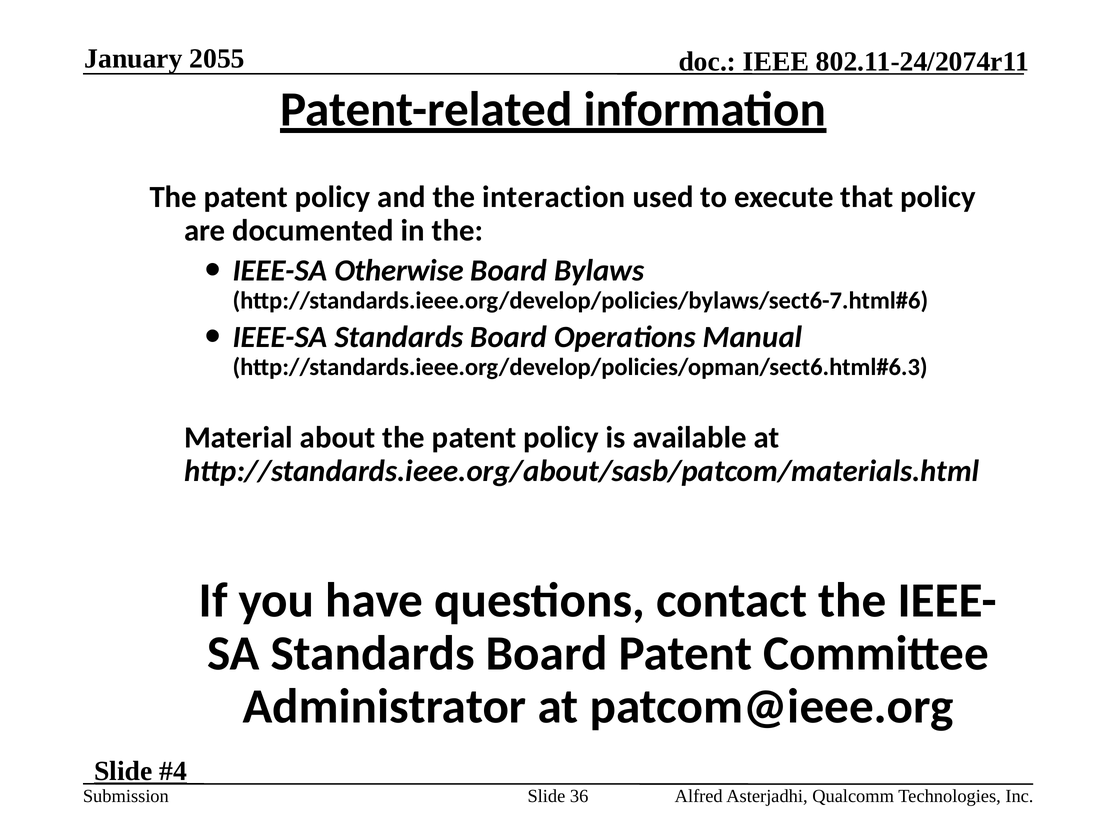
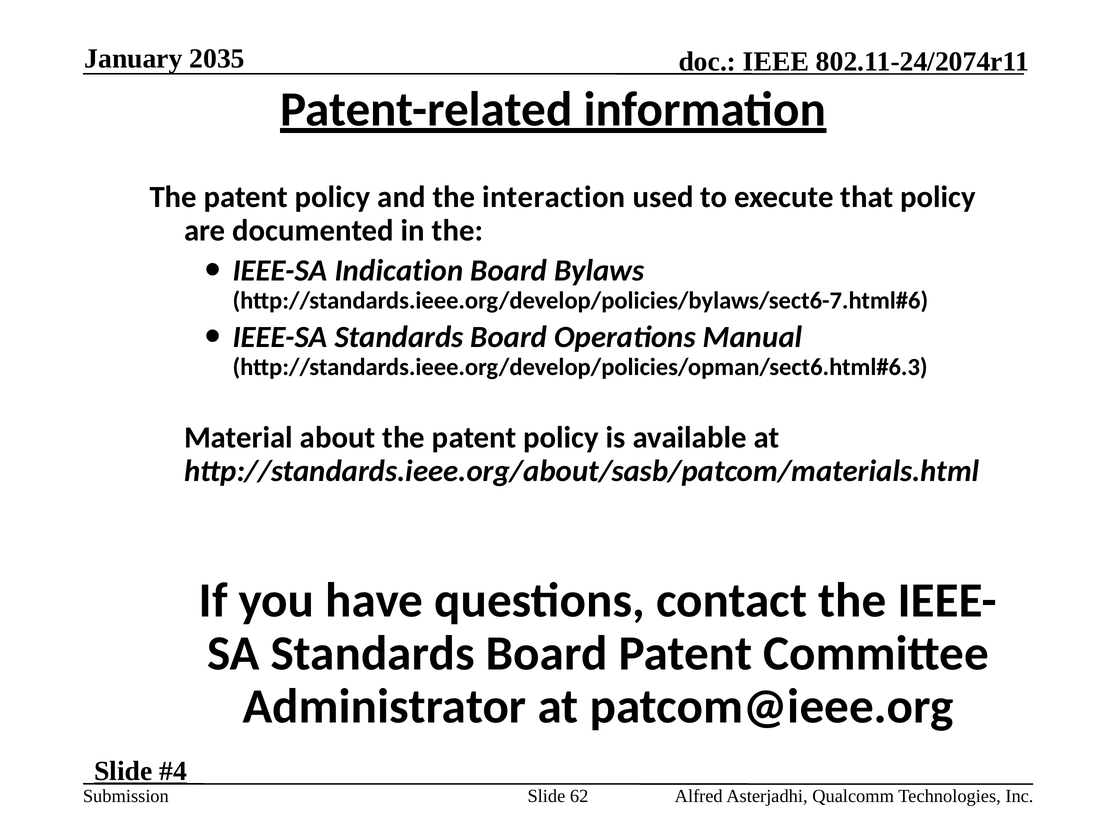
2055: 2055 -> 2035
Otherwise: Otherwise -> Indication
36: 36 -> 62
